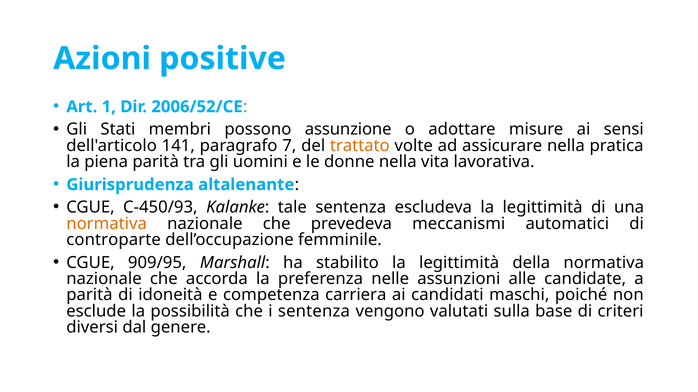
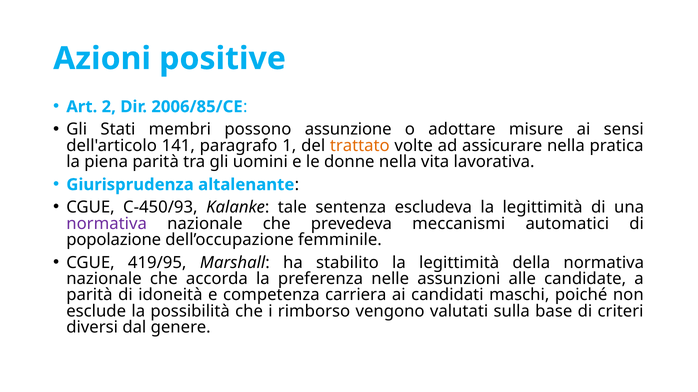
1: 1 -> 2
2006/52/CE: 2006/52/CE -> 2006/85/CE
7: 7 -> 1
normativa at (107, 224) colour: orange -> purple
controparte: controparte -> popolazione
909/95: 909/95 -> 419/95
i sentenza: sentenza -> rimborso
